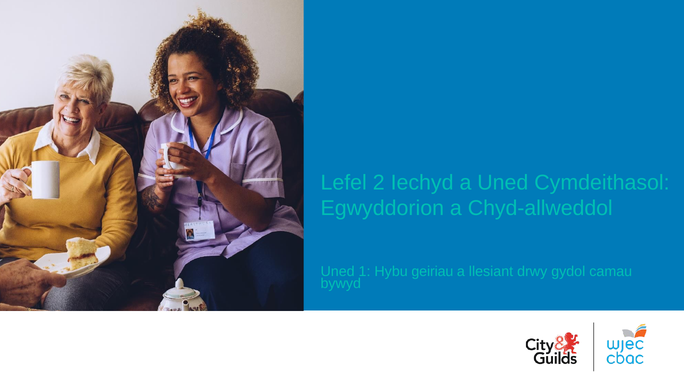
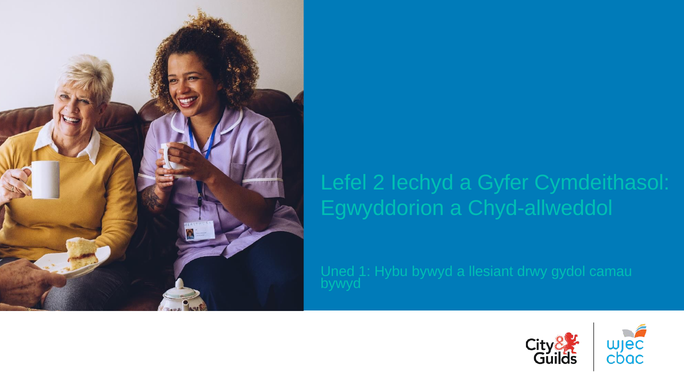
a Uned: Uned -> Gyfer
Hybu geiriau: geiriau -> bywyd
